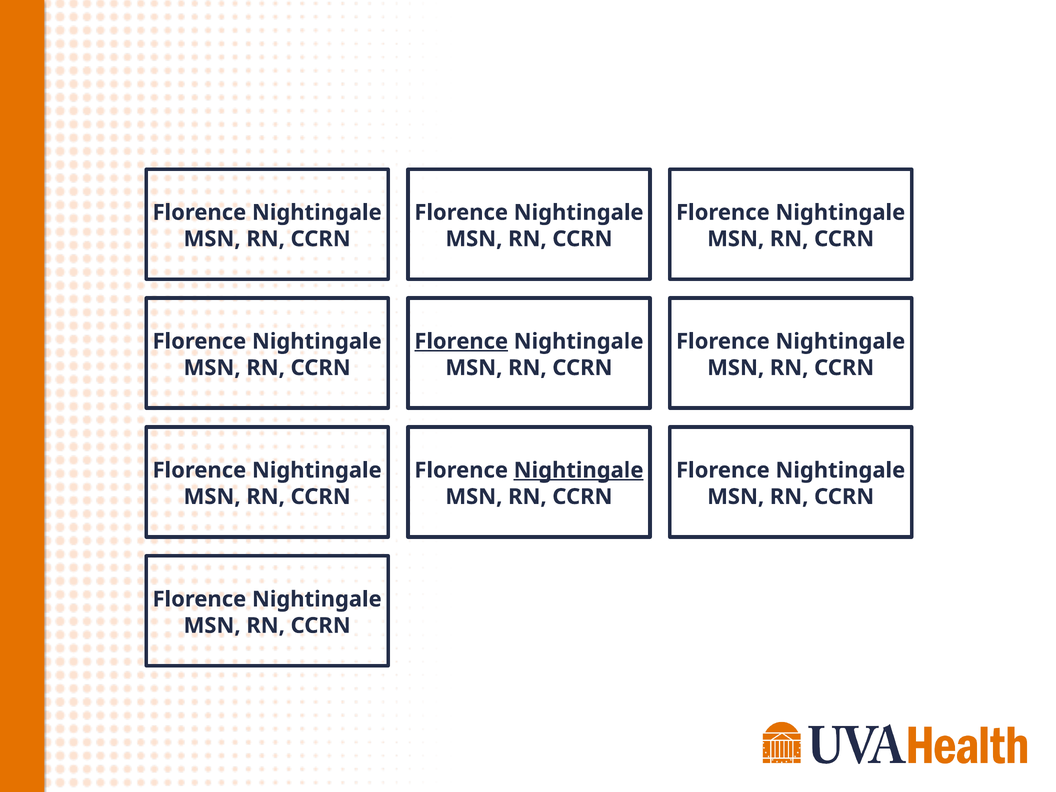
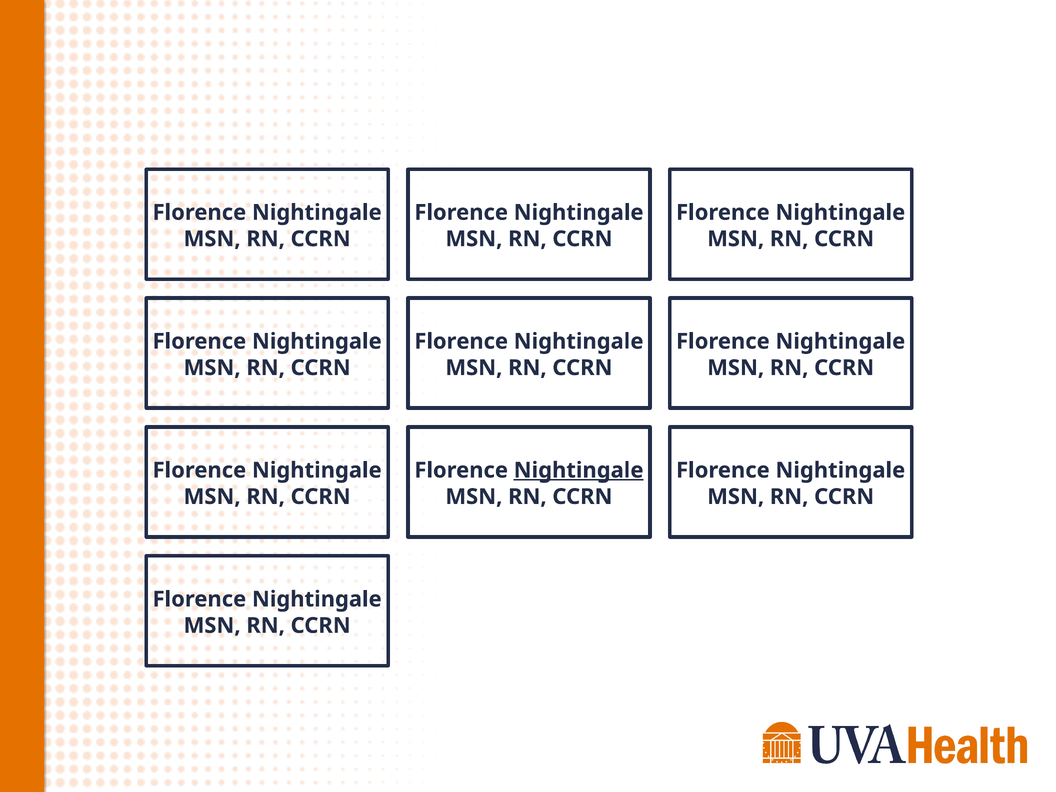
Florence at (461, 341) underline: present -> none
